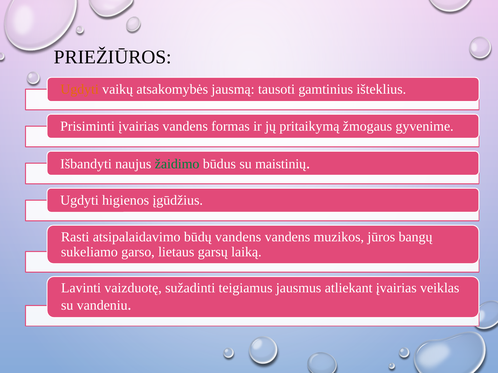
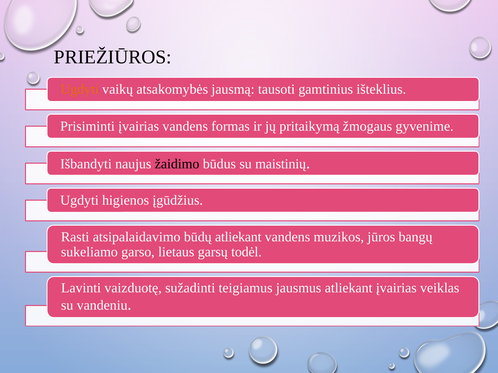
žaidimo colour: green -> black
būdų vandens: vandens -> atliekant
laiką: laiką -> todėl
